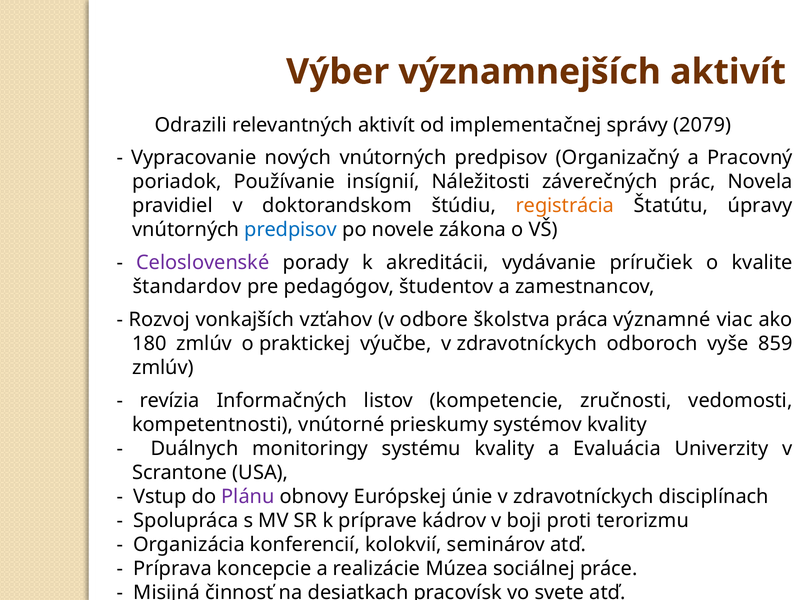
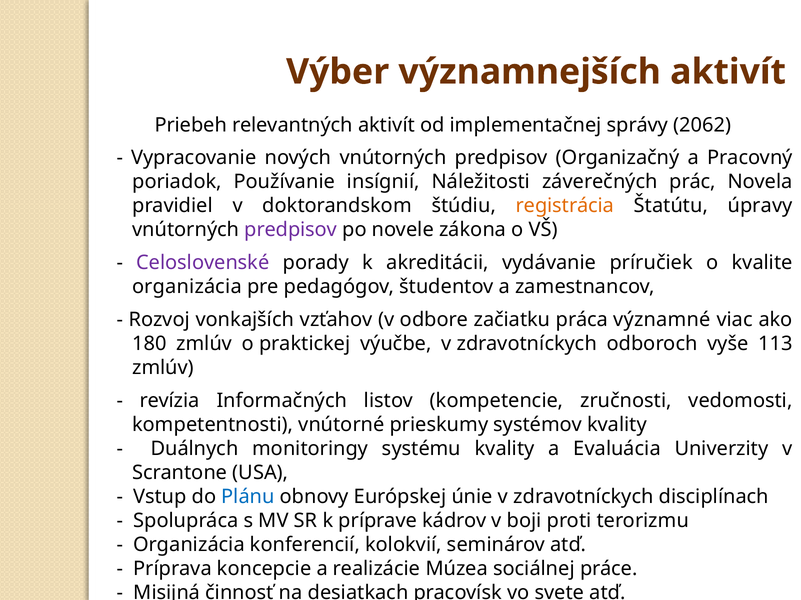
Odrazili: Odrazili -> Priebeh
2079: 2079 -> 2062
predpisov at (291, 230) colour: blue -> purple
štandardov at (187, 287): štandardov -> organizácia
školstva: školstva -> začiatku
859: 859 -> 113
Plánu colour: purple -> blue
